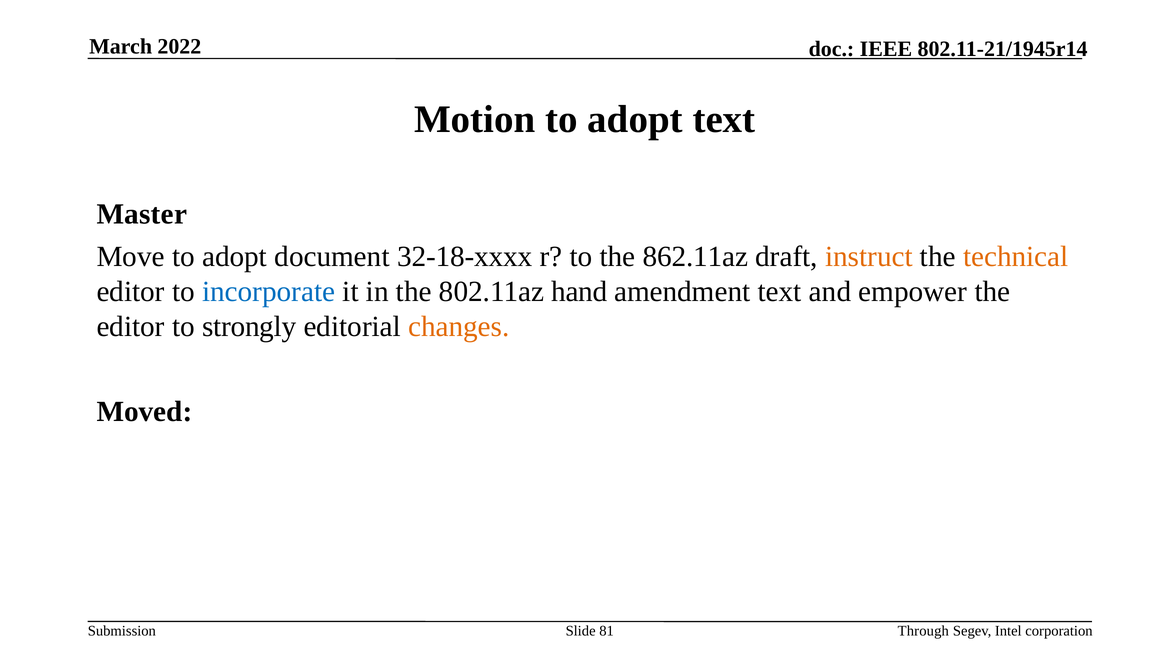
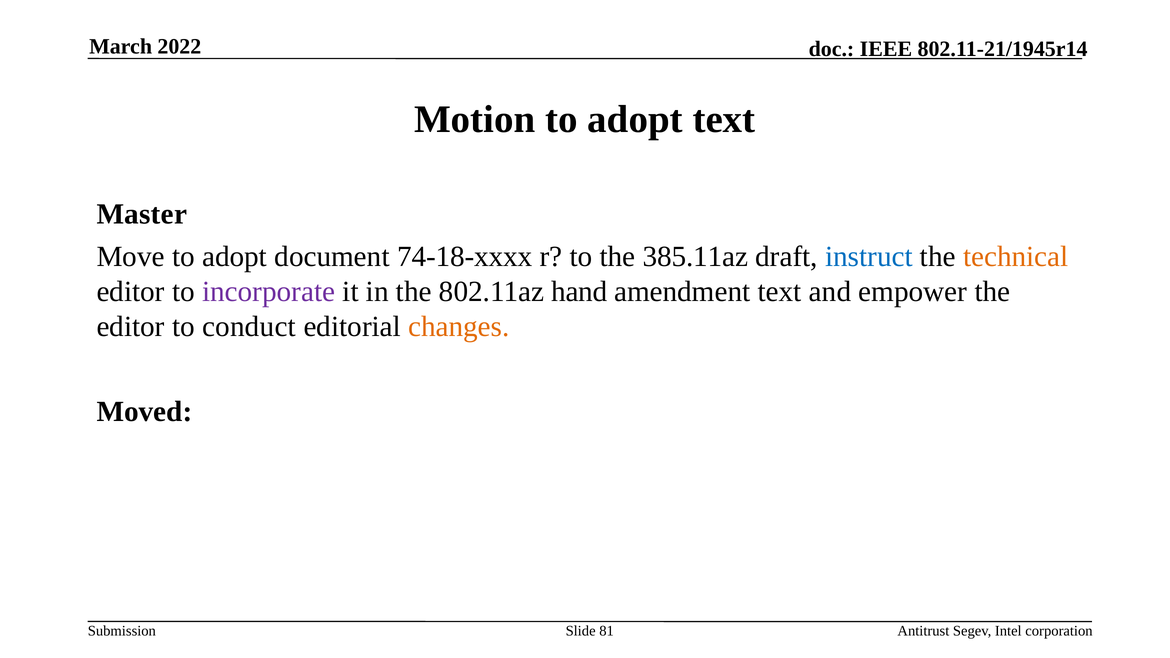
32-18-xxxx: 32-18-xxxx -> 74-18-xxxx
862.11az: 862.11az -> 385.11az
instruct colour: orange -> blue
incorporate colour: blue -> purple
strongly: strongly -> conduct
Through: Through -> Antitrust
